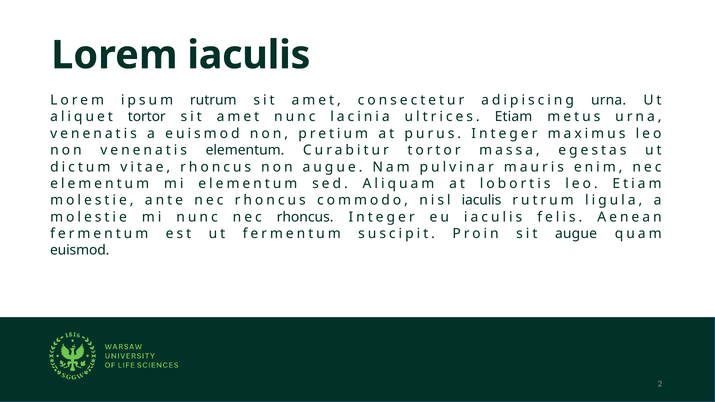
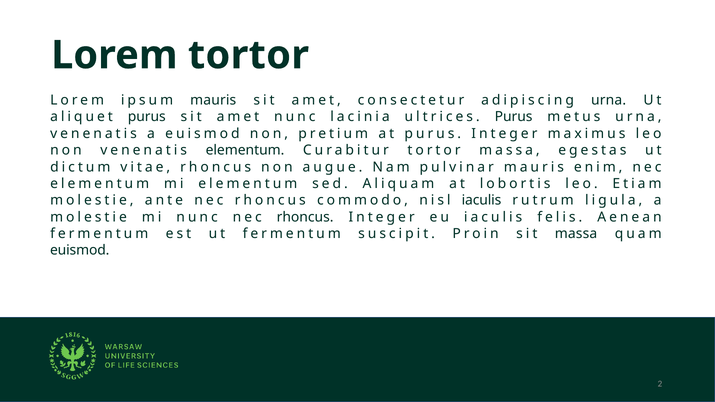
Lorem iaculis: iaculis -> tortor
ipsum rutrum: rutrum -> mauris
aliquet tortor: tortor -> purus
ultrices Etiam: Etiam -> Purus
sit augue: augue -> massa
